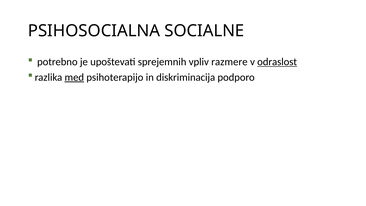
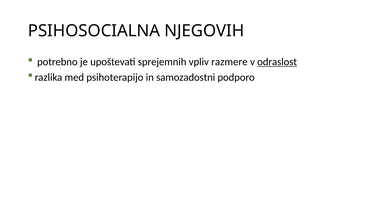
SOCIALNE: SOCIALNE -> NJEGOVIH
med underline: present -> none
diskriminacija: diskriminacija -> samozadostni
